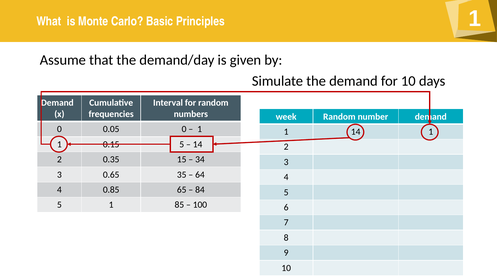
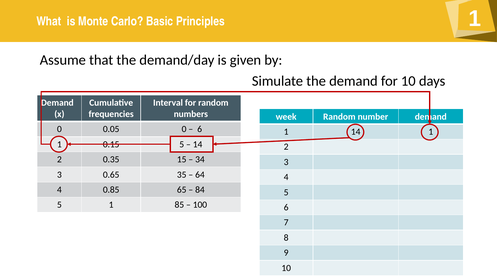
1 at (200, 129): 1 -> 6
